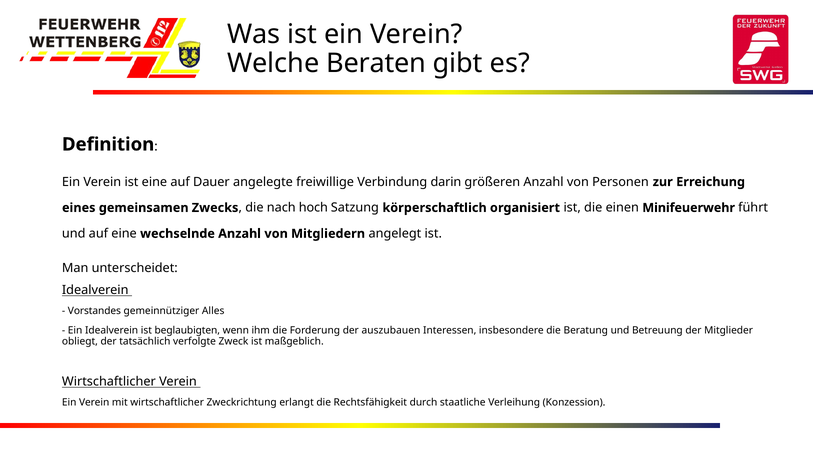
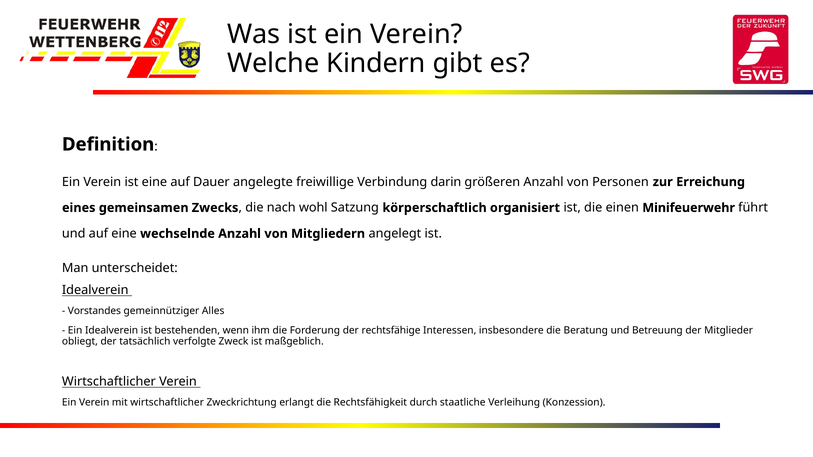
Beraten: Beraten -> Kindern
hoch: hoch -> wohl
beglaubigten: beglaubigten -> bestehenden
auszubauen: auszubauen -> rechtsfähige
